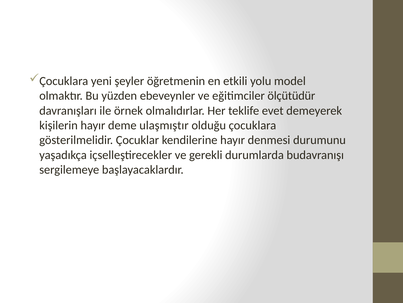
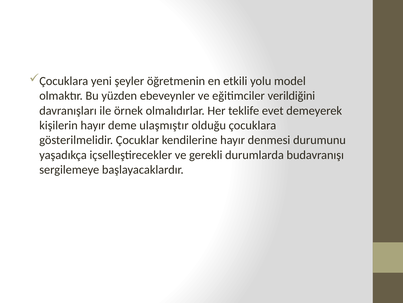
ölçütüdür: ölçütüdür -> verildiğini
